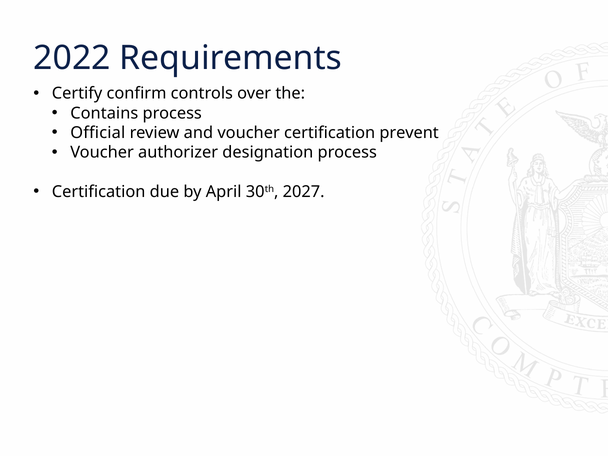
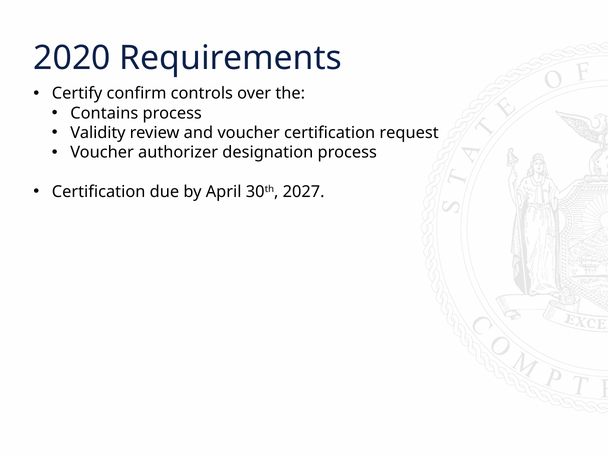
2022: 2022 -> 2020
Official: Official -> Validity
prevent: prevent -> request
